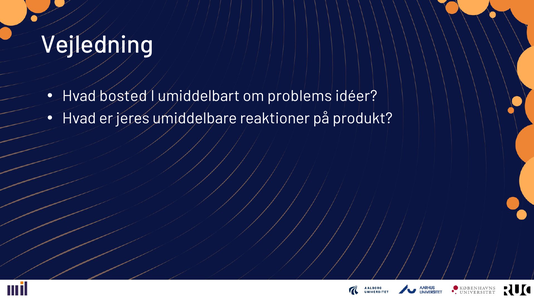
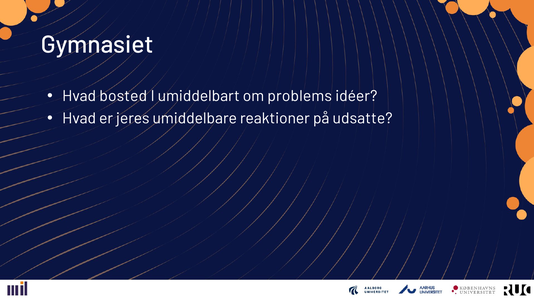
Vejledning: Vejledning -> Gymnasiet
produkt: produkt -> udsatte
